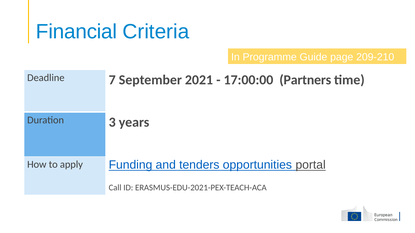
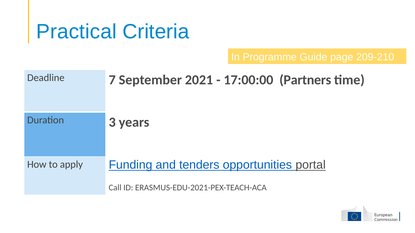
Financial: Financial -> Practical
